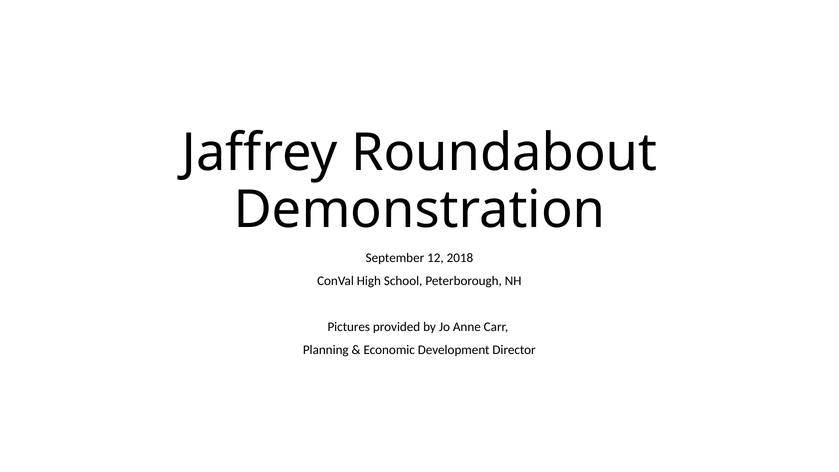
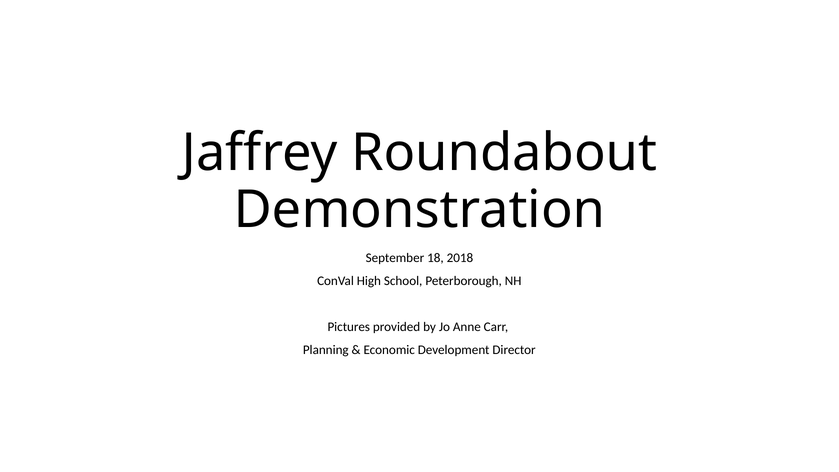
12: 12 -> 18
